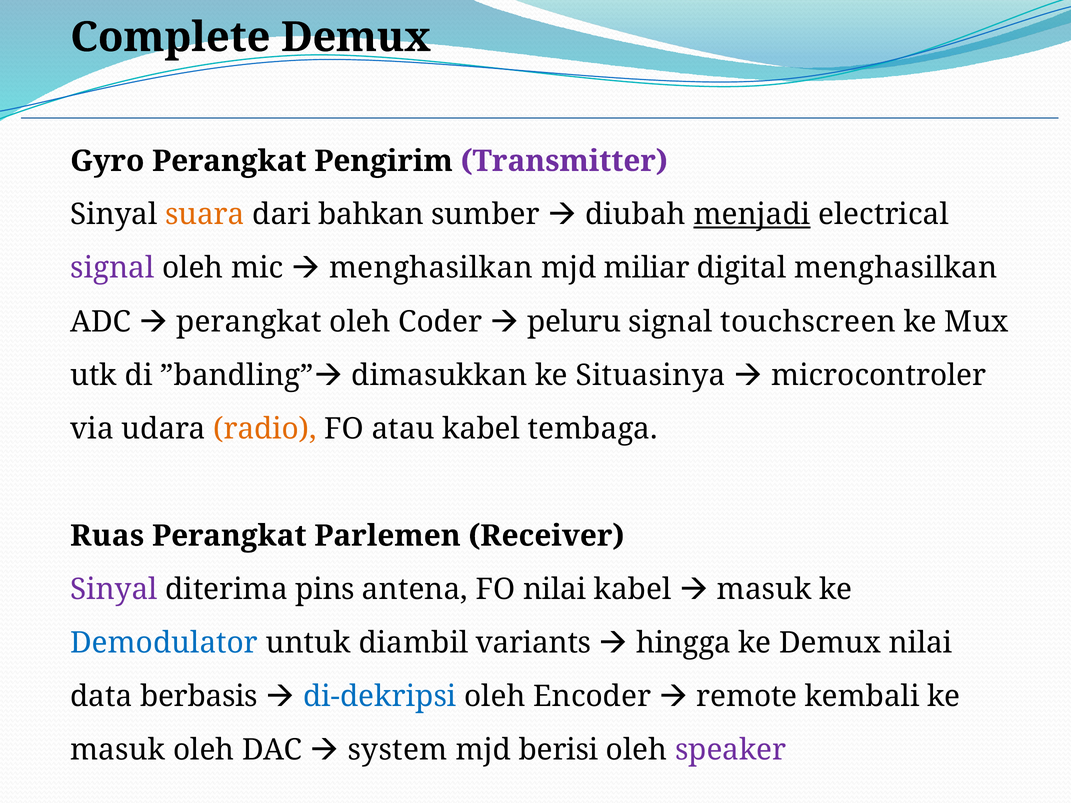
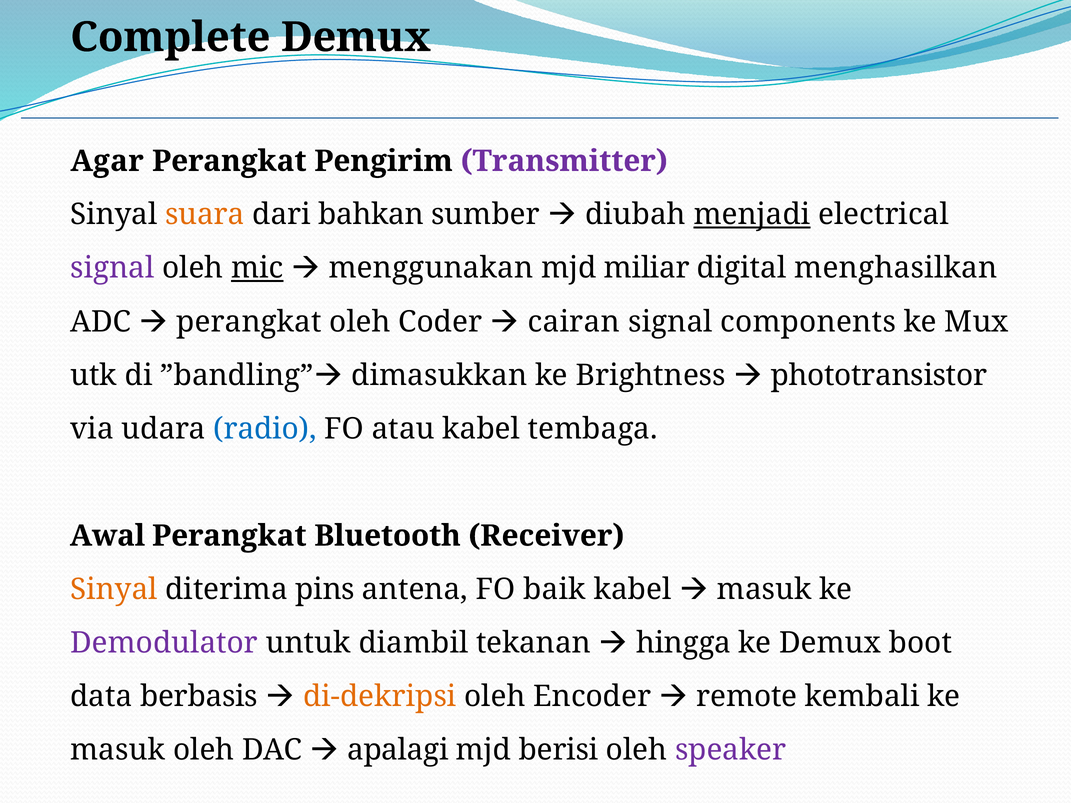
Gyro: Gyro -> Agar
mic underline: none -> present
menghasilkan at (431, 268): menghasilkan -> menggunakan
peluru: peluru -> cairan
touchscreen: touchscreen -> components
Situasinya: Situasinya -> Brightness
microcontroler: microcontroler -> phototransistor
radio colour: orange -> blue
Ruas: Ruas -> Awal
Parlemen: Parlemen -> Bluetooth
Sinyal at (114, 590) colour: purple -> orange
FO nilai: nilai -> baik
Demodulator colour: blue -> purple
variants: variants -> tekanan
Demux nilai: nilai -> boot
di-dekripsi colour: blue -> orange
system: system -> apalagi
